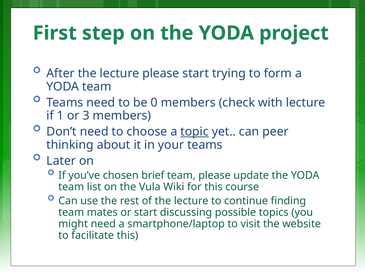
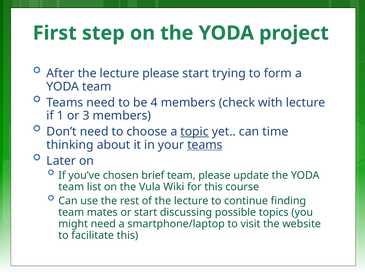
0: 0 -> 4
peer: peer -> time
teams at (205, 145) underline: none -> present
